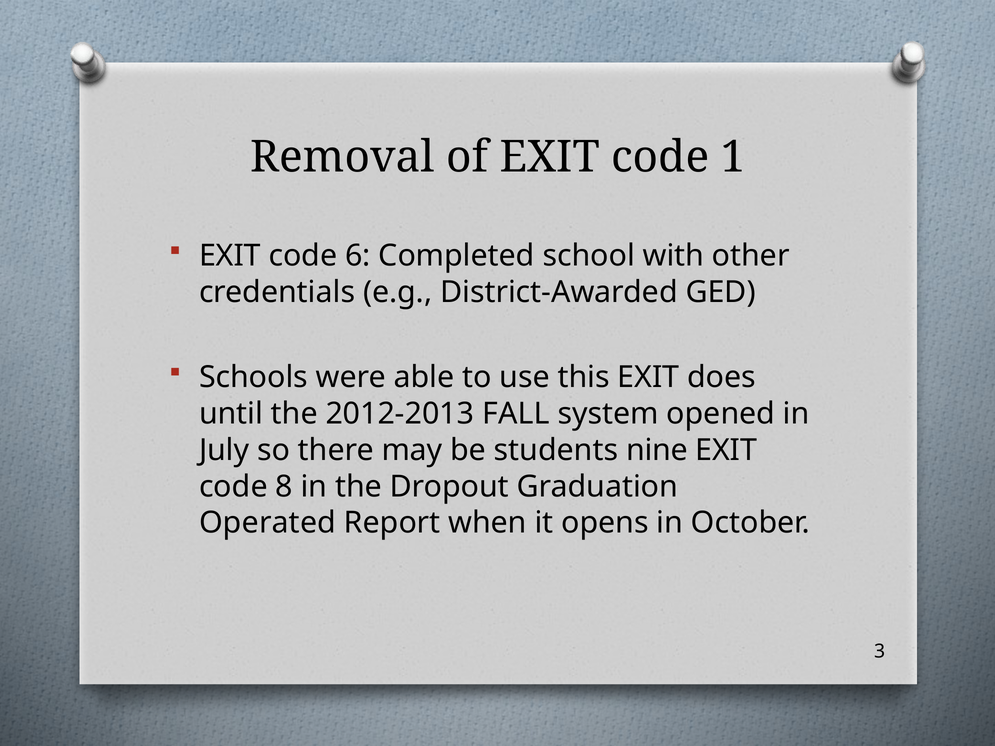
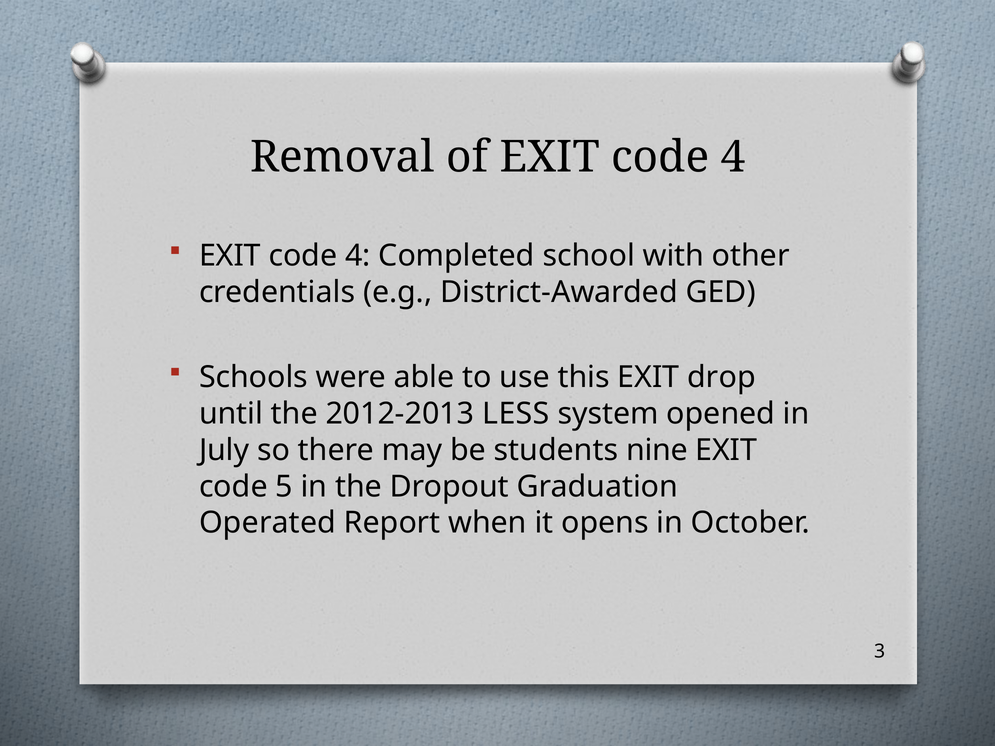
of EXIT code 1: 1 -> 4
6 at (358, 256): 6 -> 4
does: does -> drop
FALL: FALL -> LESS
8: 8 -> 5
